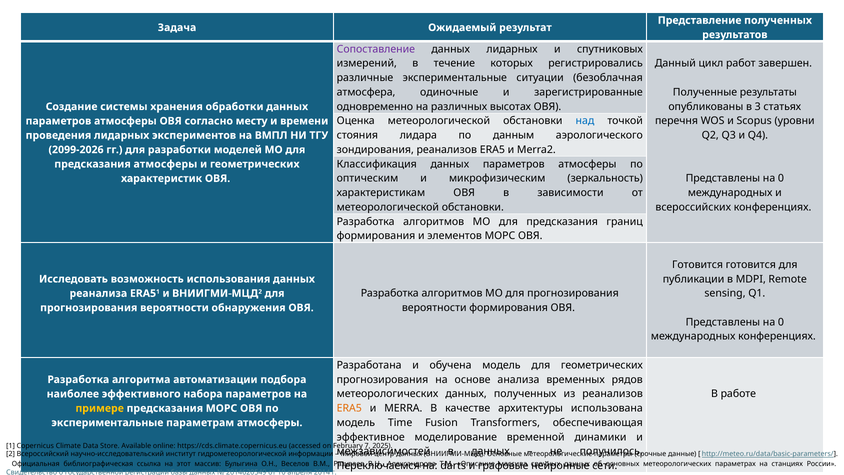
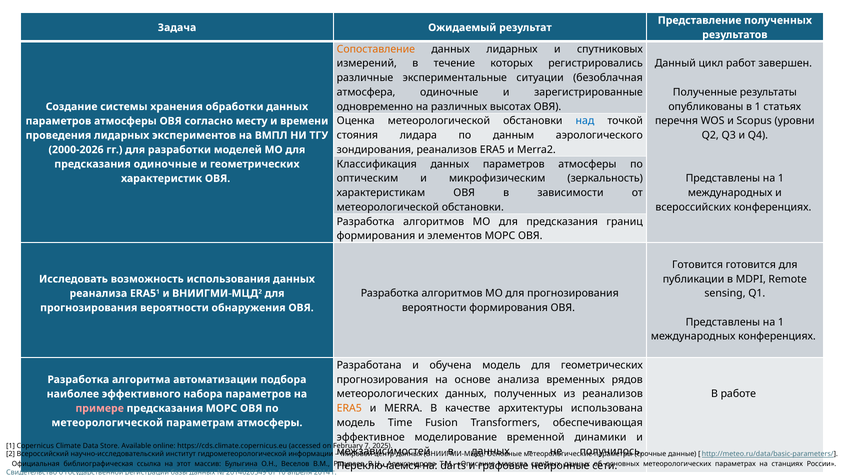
Сопоставление colour: purple -> orange
в 3: 3 -> 1
2099-2026: 2099-2026 -> 2000-2026
предсказания атмосферы: атмосферы -> одиночные
0 at (781, 178): 0 -> 1
0 at (781, 322): 0 -> 1
примере colour: yellow -> pink
экспериментальные at (107, 422): экспериментальные -> метеорологической
